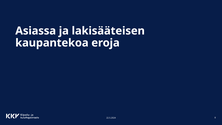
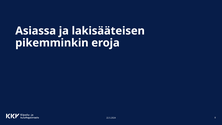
kaupantekoa: kaupantekoa -> pikemminkin
